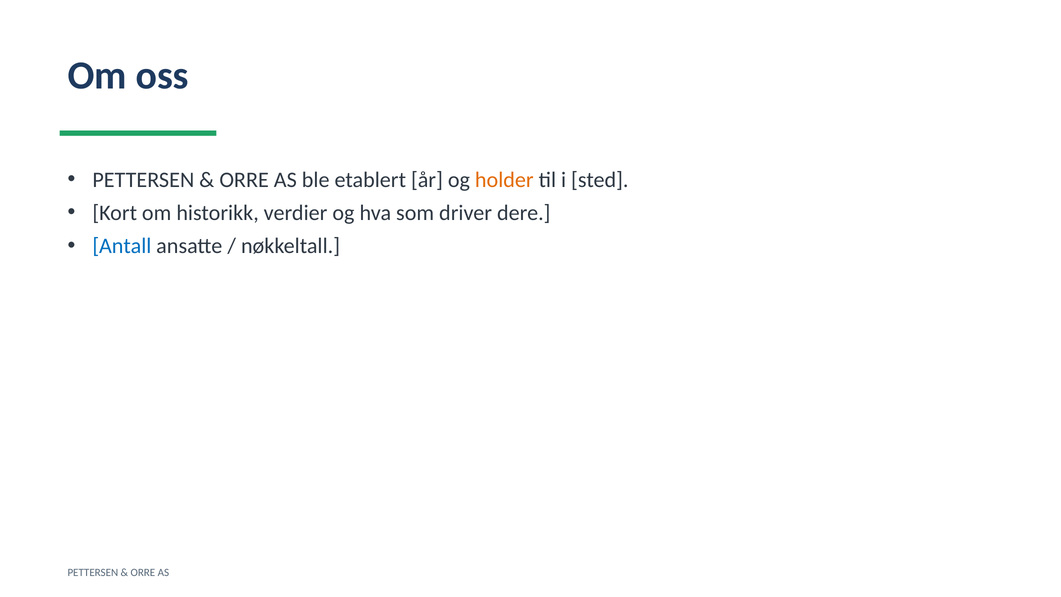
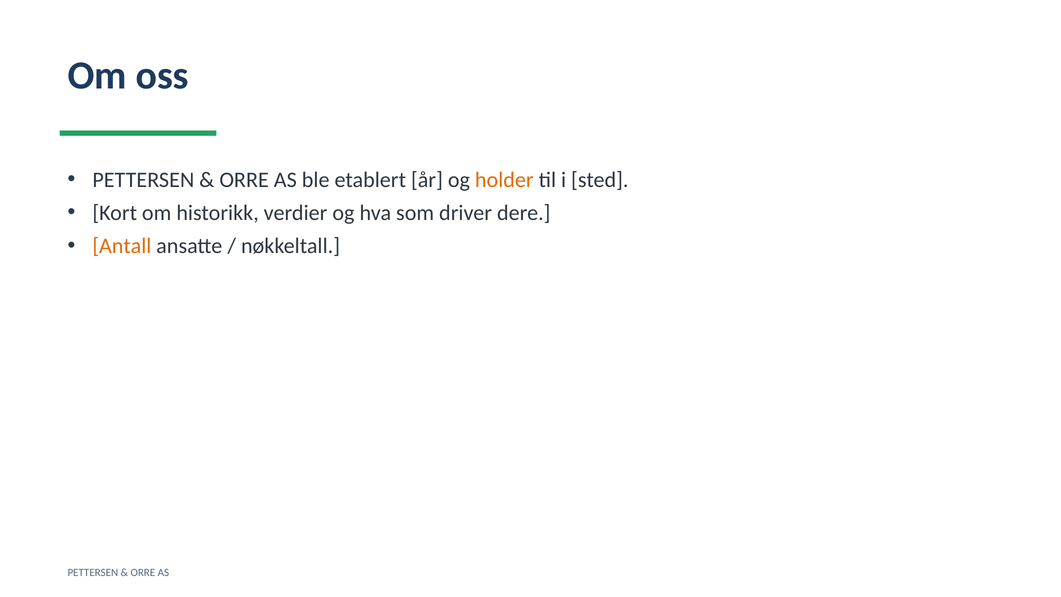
Antall colour: blue -> orange
